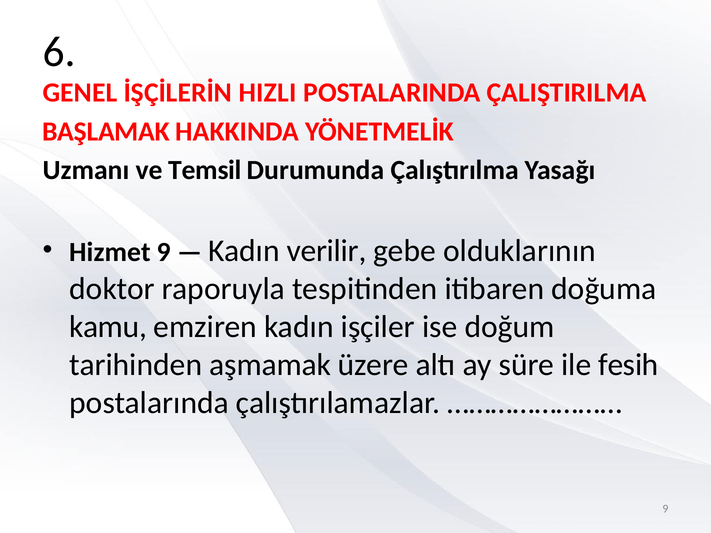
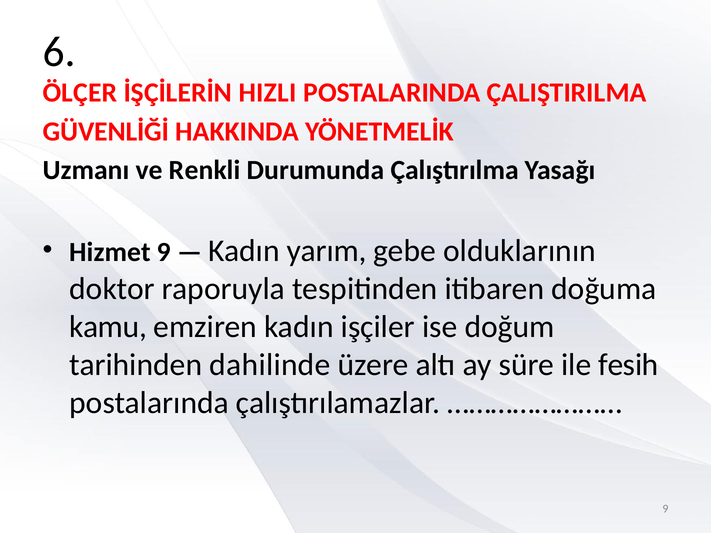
GENEL: GENEL -> ÖLÇER
BAŞLAMAK: BAŞLAMAK -> GÜVENLİĞİ
Temsil: Temsil -> Renkli
verilir: verilir -> yarım
aşmamak: aşmamak -> dahilinde
